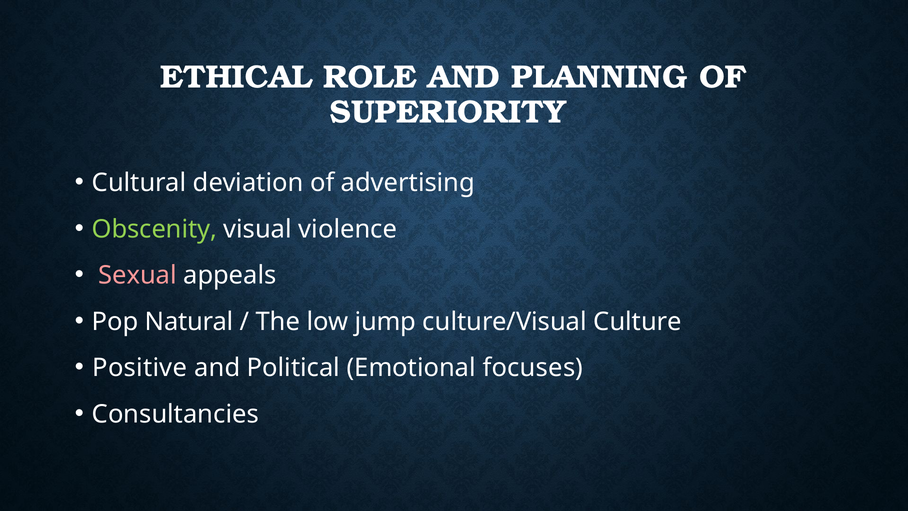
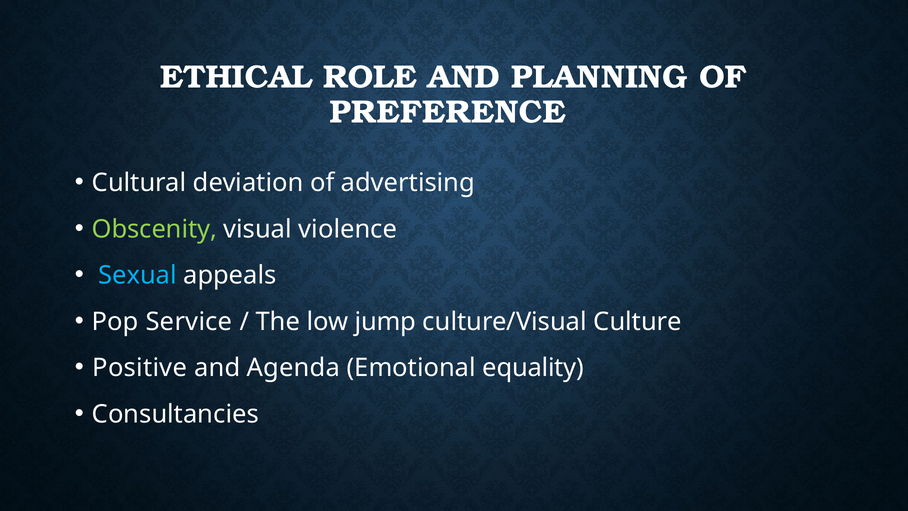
SUPERIORITY: SUPERIORITY -> PREFERENCE
Sexual colour: pink -> light blue
Natural: Natural -> Service
Political: Political -> Agenda
focuses: focuses -> equality
